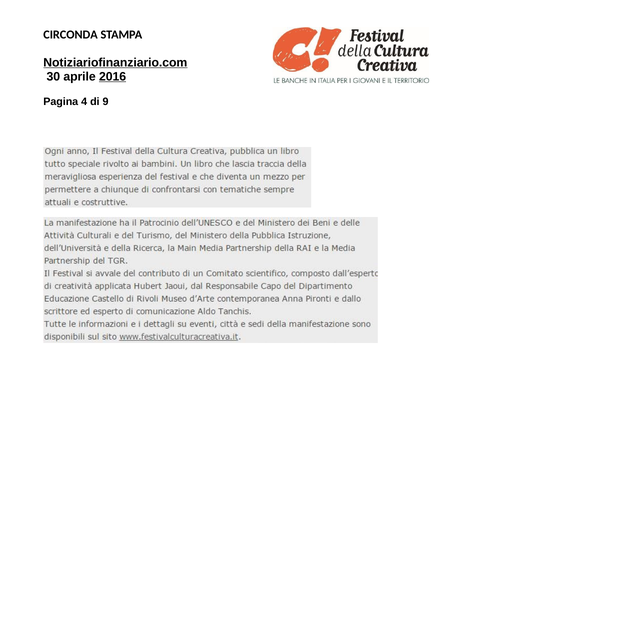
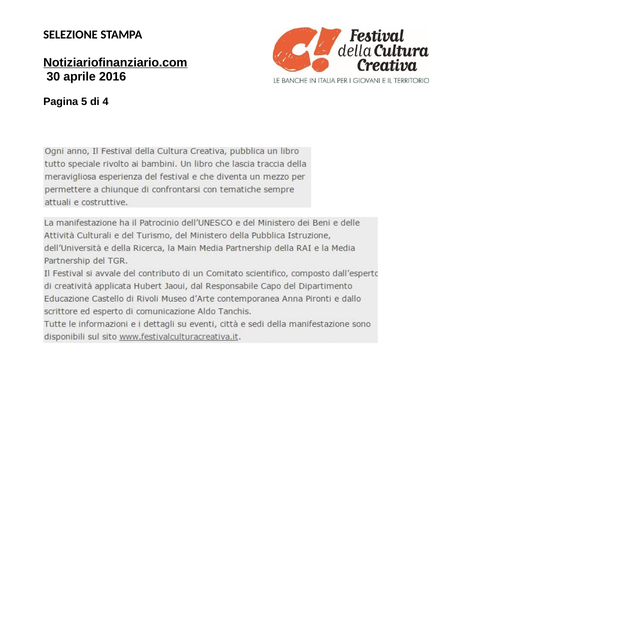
CIRCONDA: CIRCONDA -> SELEZIONE
2016 underline: present -> none
4: 4 -> 5
9: 9 -> 4
